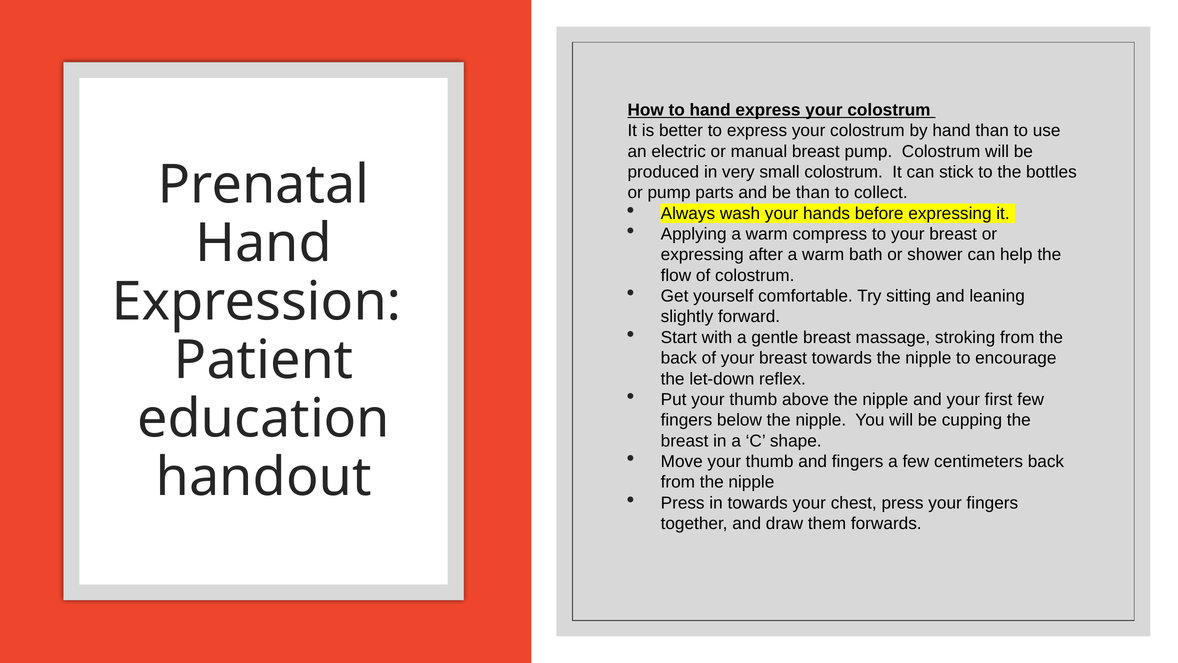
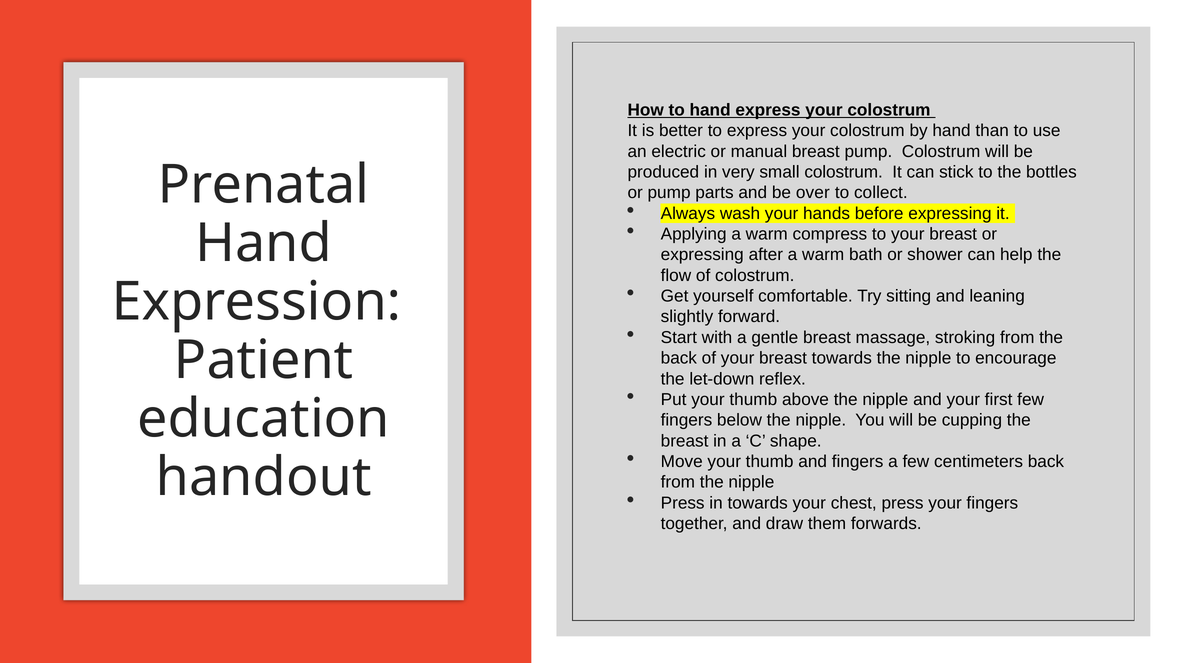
be than: than -> over
